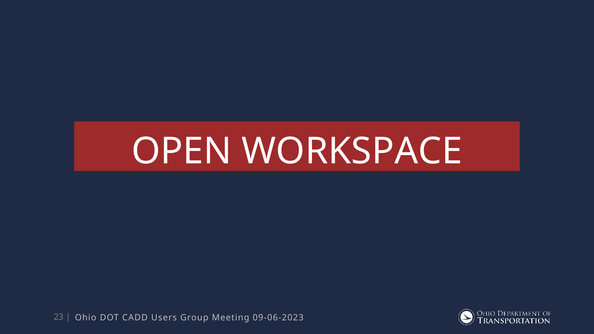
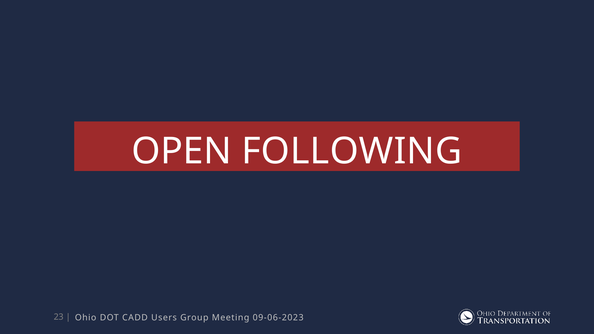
WORKSPACE: WORKSPACE -> FOLLOWING
